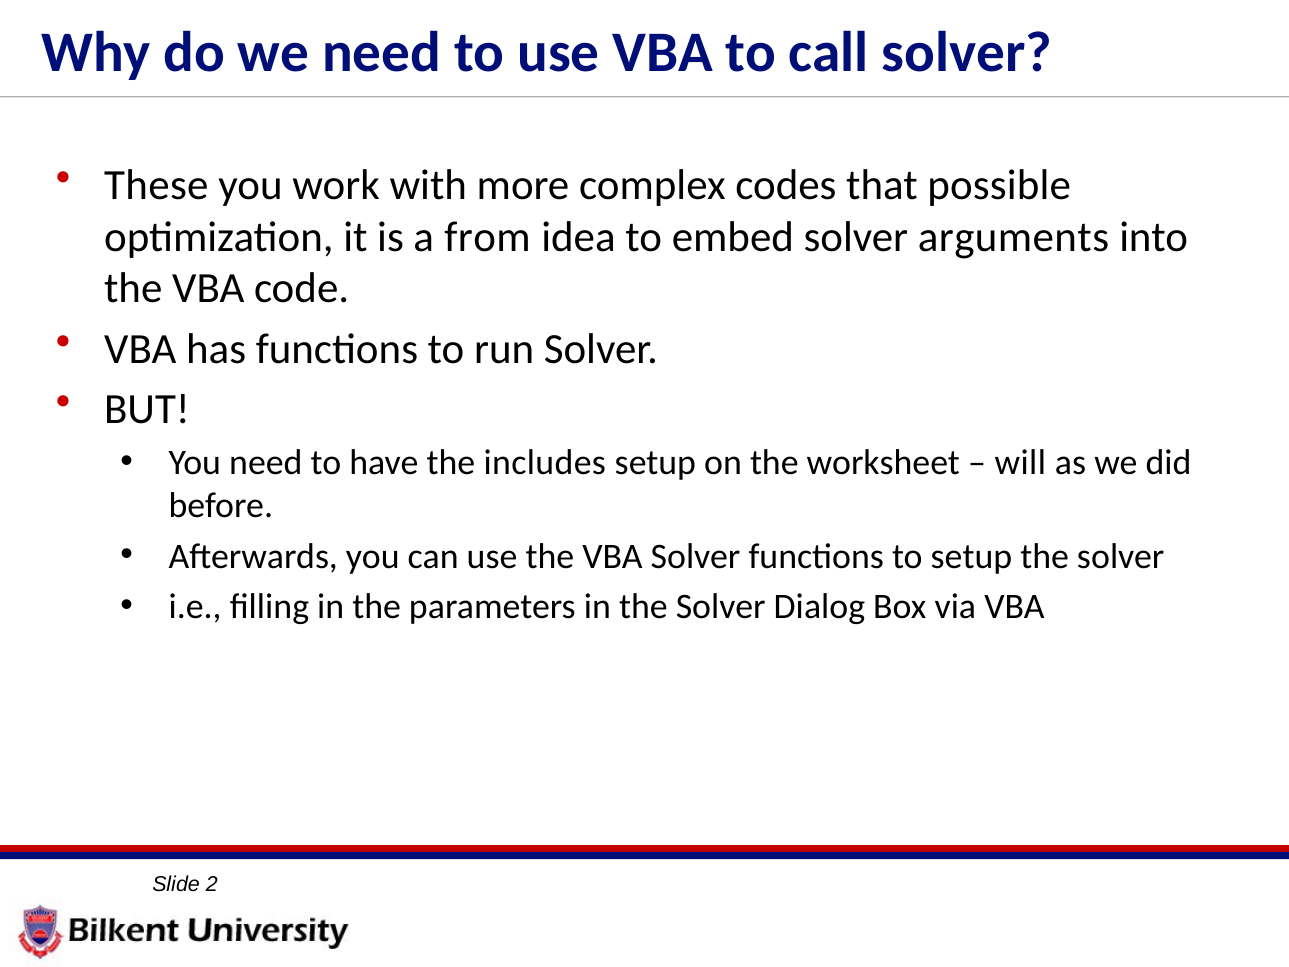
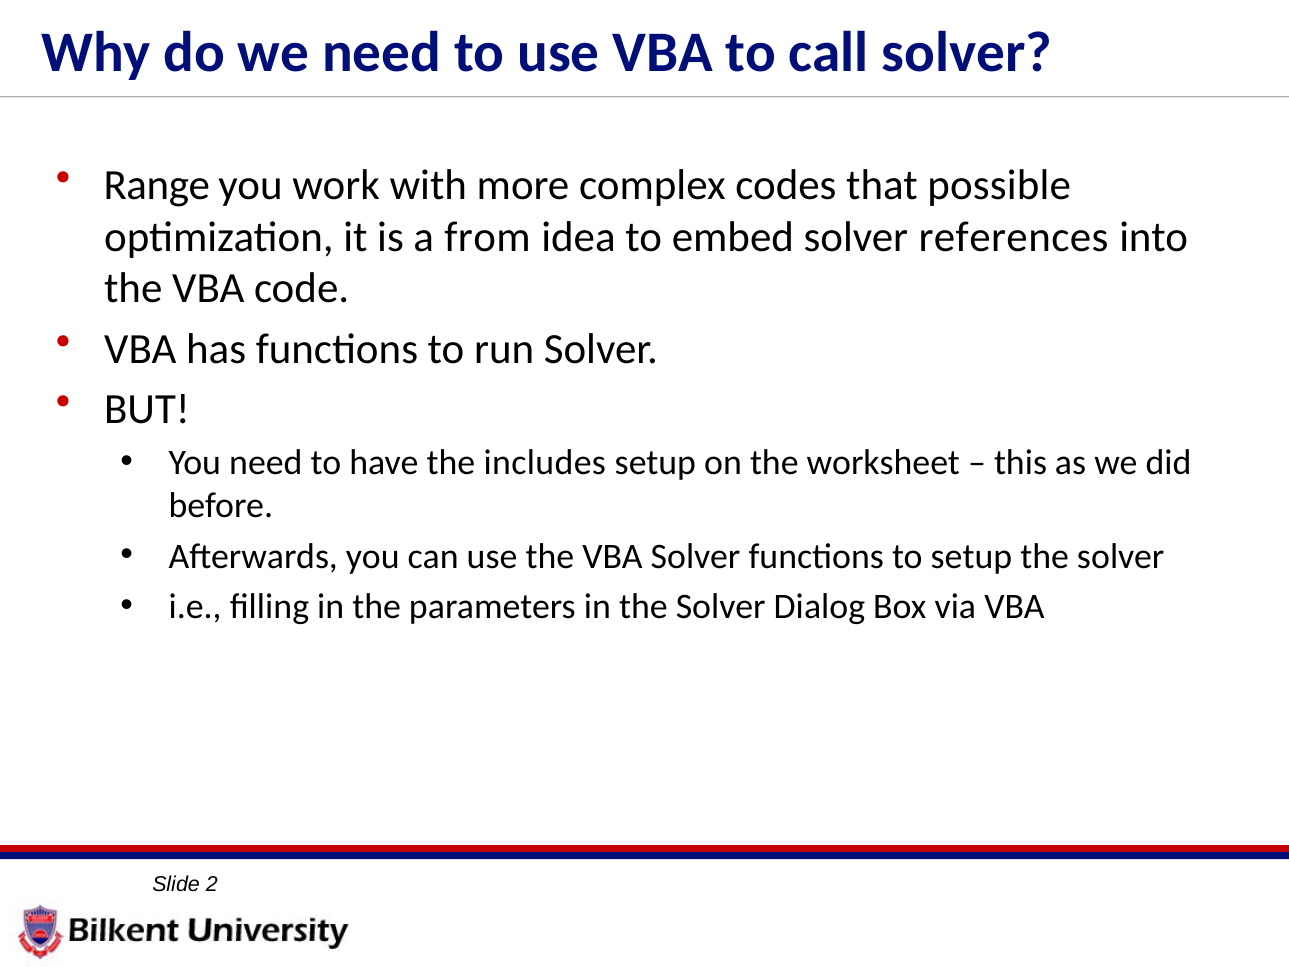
These: These -> Range
arguments: arguments -> references
will: will -> this
